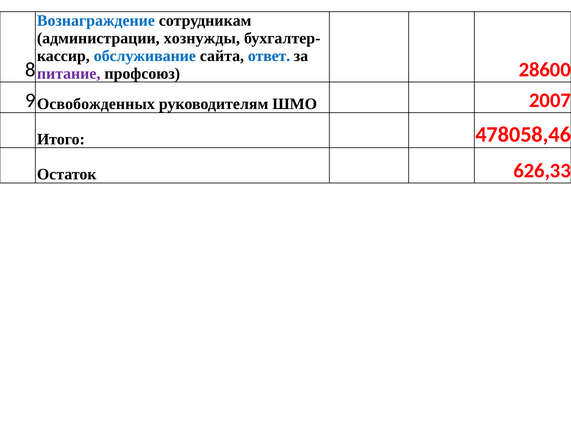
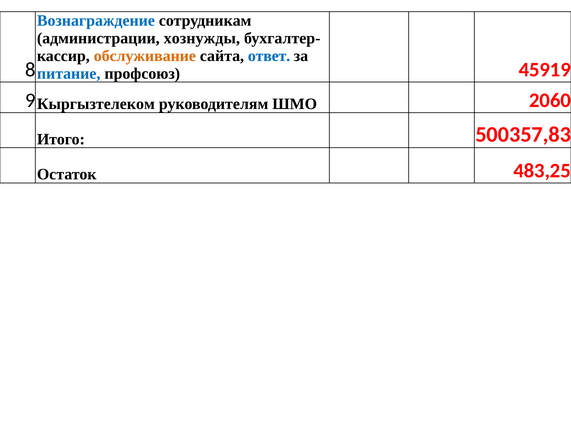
обслуживание colour: blue -> orange
питание colour: purple -> blue
28600: 28600 -> 45919
Освобожденных: Освобожденных -> Кыргызтелеком
2007: 2007 -> 2060
478058,46: 478058,46 -> 500357,83
626,33: 626,33 -> 483,25
